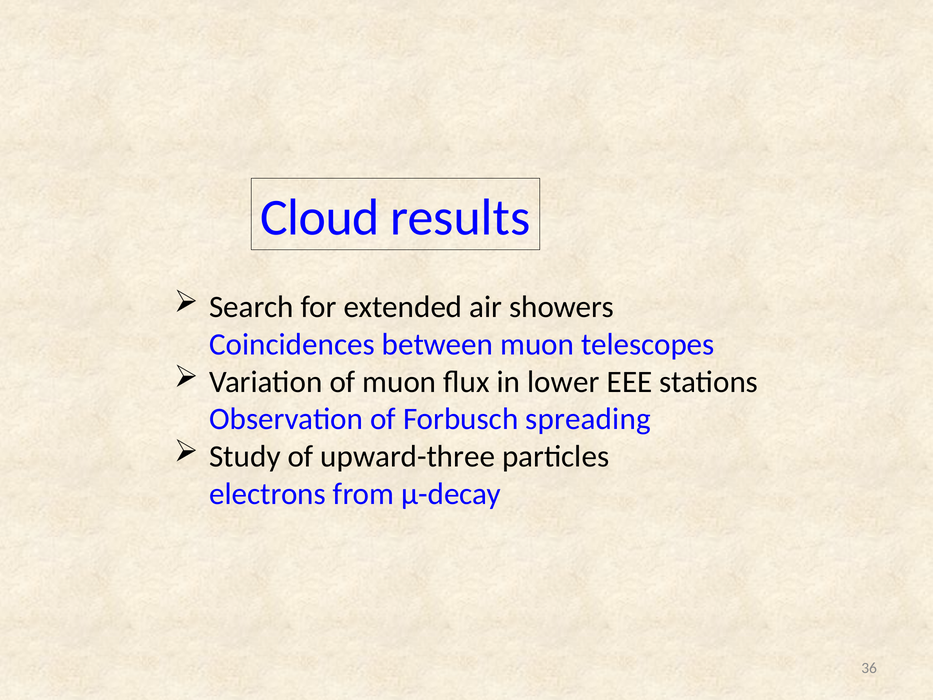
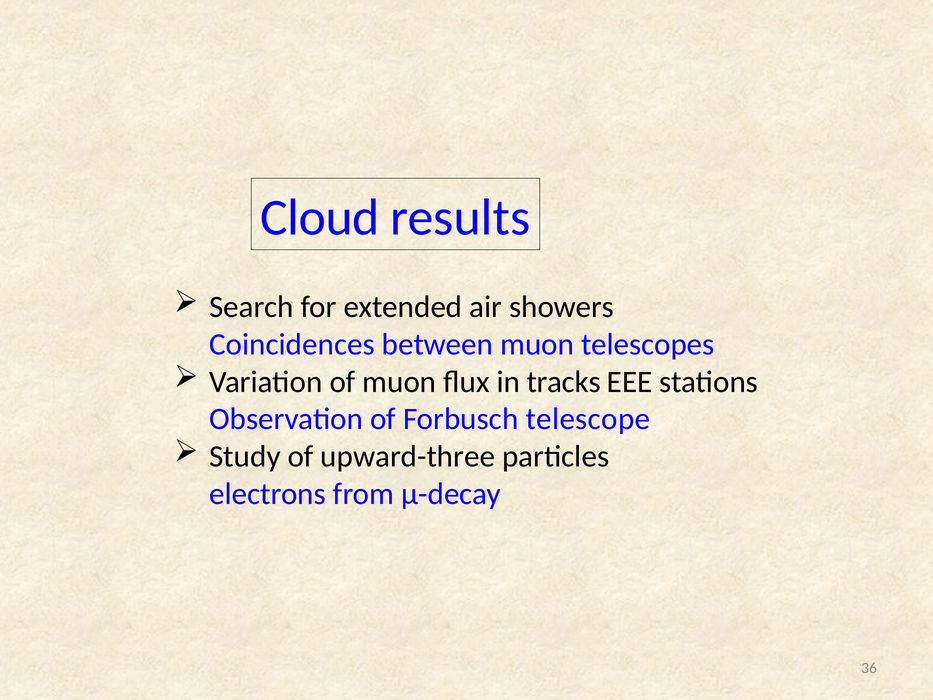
lower: lower -> tracks
spreading: spreading -> telescope
